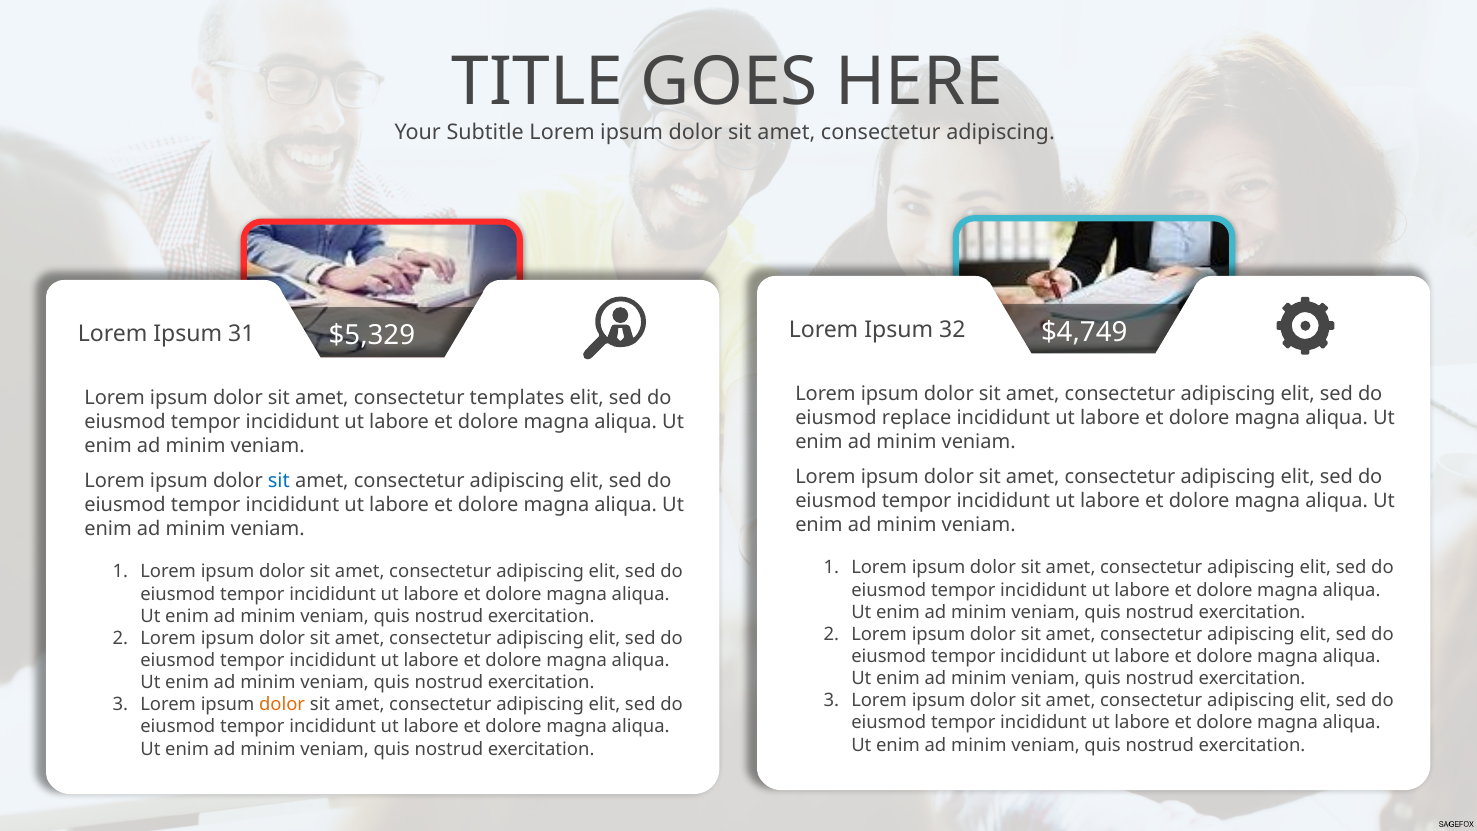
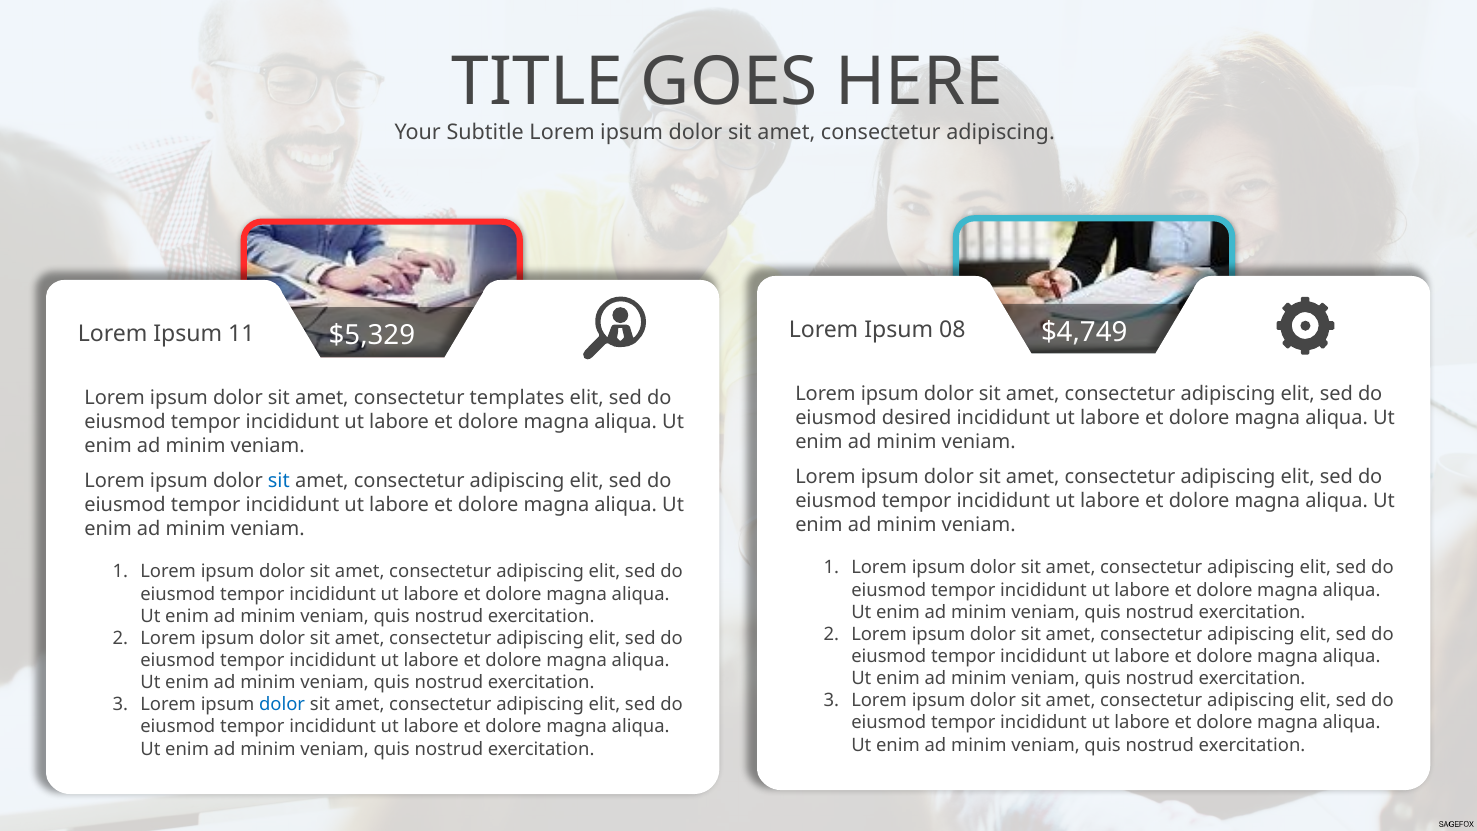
32: 32 -> 08
31: 31 -> 11
replace: replace -> desired
dolor at (282, 705) colour: orange -> blue
